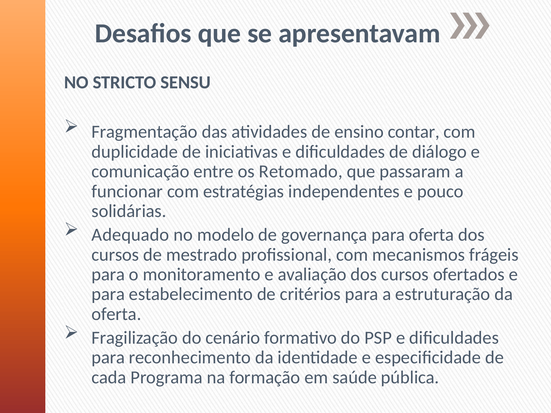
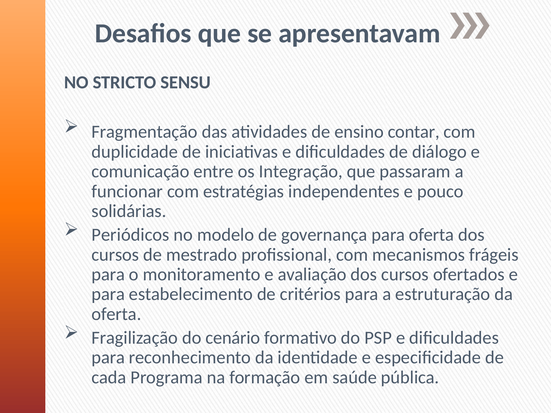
Retomado: Retomado -> Integração
Adequado: Adequado -> Periódicos
